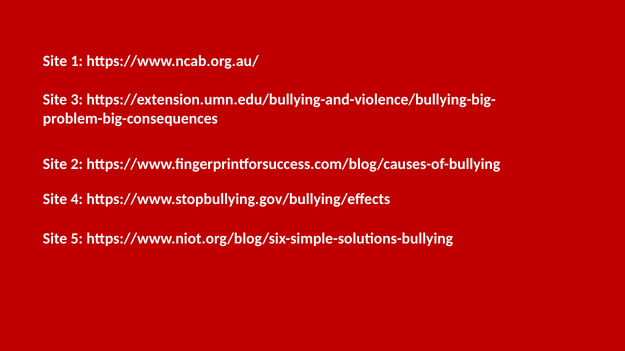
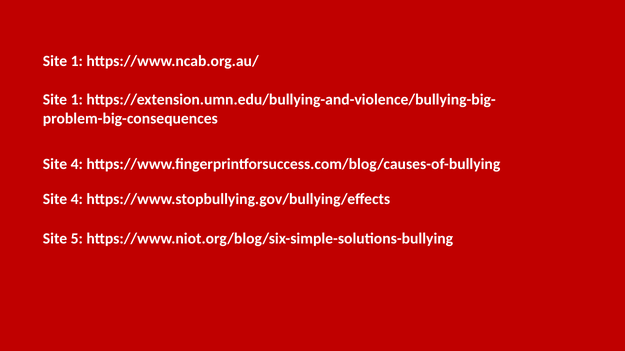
3 at (77, 100): 3 -> 1
2 at (77, 164): 2 -> 4
